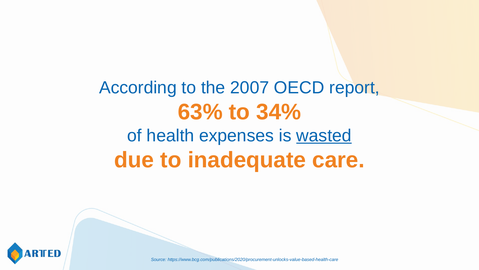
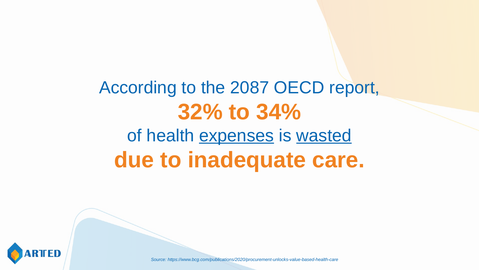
2007: 2007 -> 2087
63%: 63% -> 32%
expenses underline: none -> present
